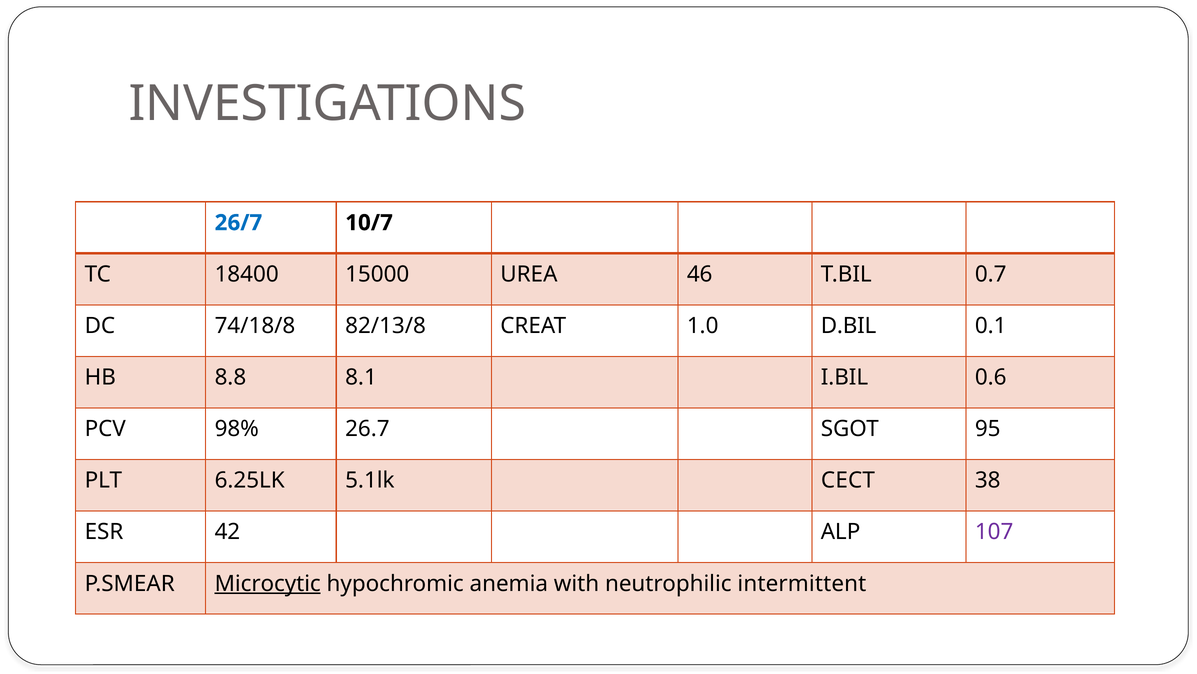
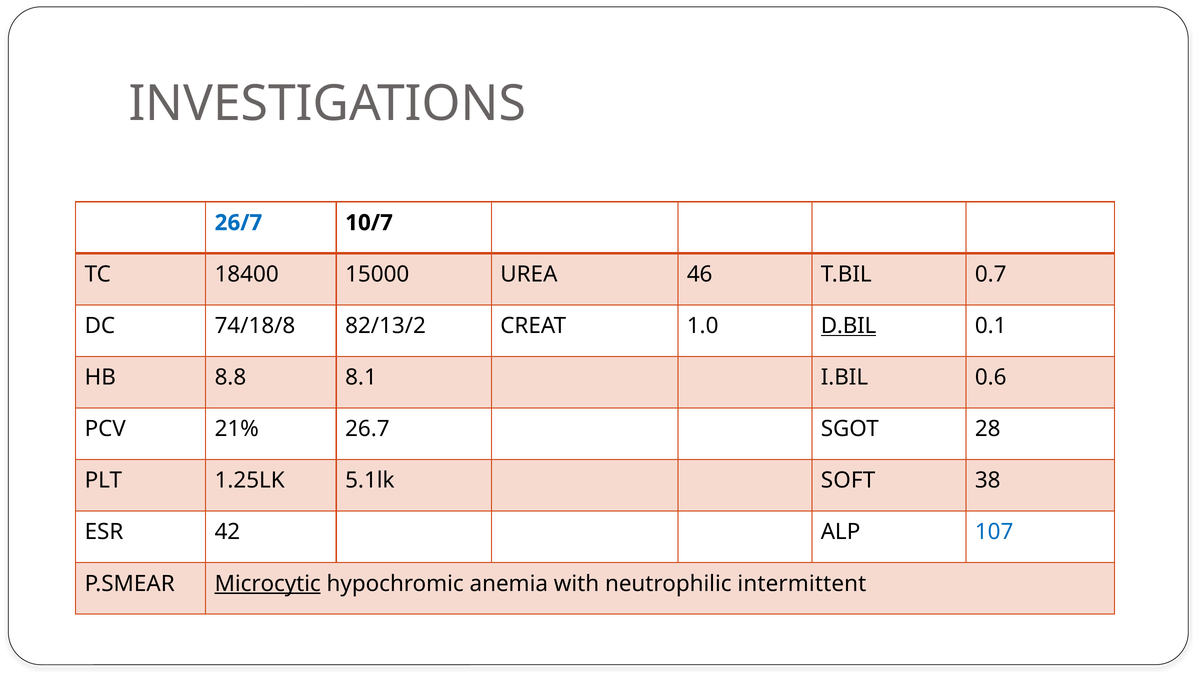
82/13/8: 82/13/8 -> 82/13/2
D.BIL underline: none -> present
98%: 98% -> 21%
95: 95 -> 28
6.25LK: 6.25LK -> 1.25LK
CECT: CECT -> SOFT
107 colour: purple -> blue
